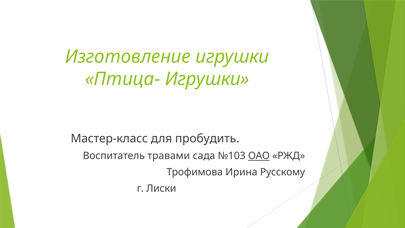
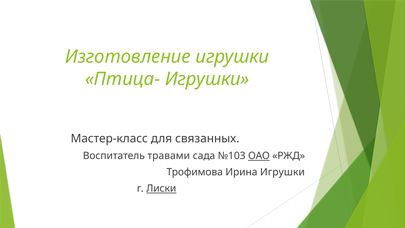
пробудить: пробудить -> связанных
Ирина Русскому: Русскому -> Игрушки
Лиски underline: none -> present
